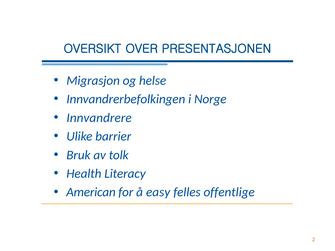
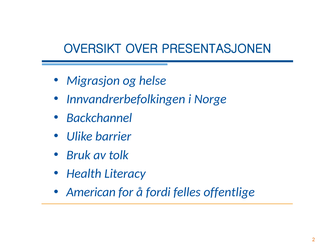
Innvandrere: Innvandrere -> Backchannel
easy: easy -> fordi
